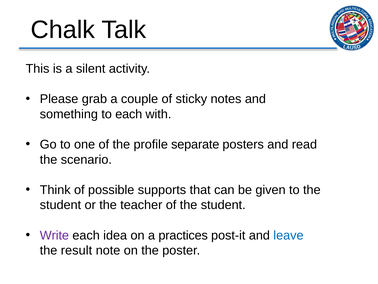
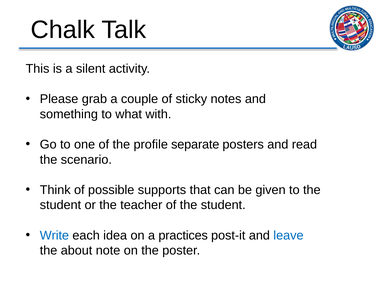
to each: each -> what
Write colour: purple -> blue
result: result -> about
